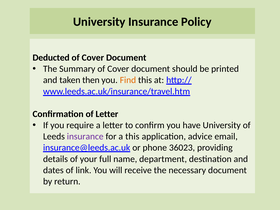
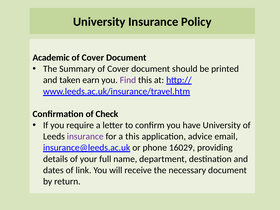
Deducted: Deducted -> Academic
then: then -> earn
Find colour: orange -> purple
of Letter: Letter -> Check
36023: 36023 -> 16029
